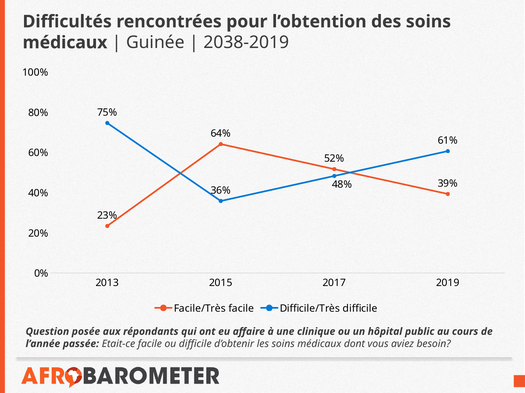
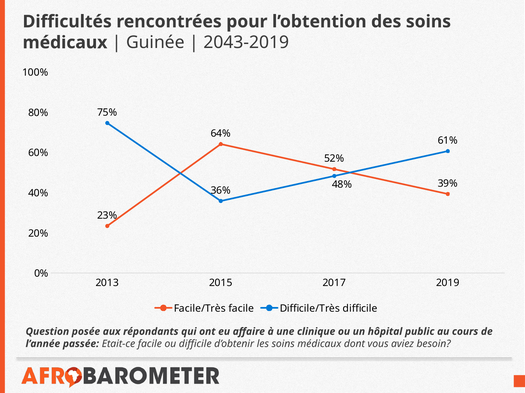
2038-2019: 2038-2019 -> 2043-2019
